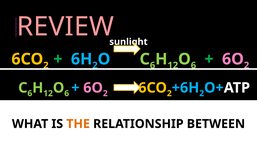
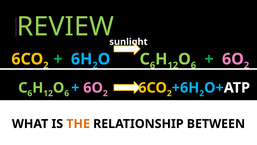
REVIEW colour: pink -> light green
